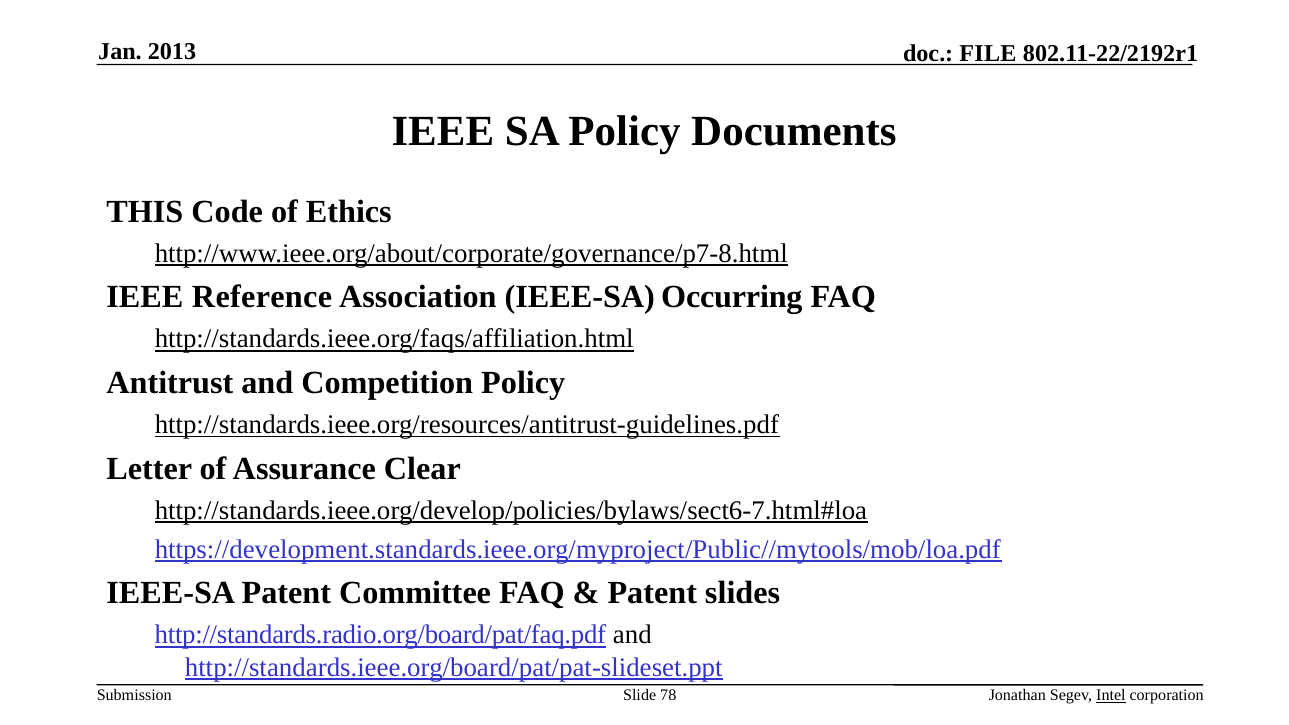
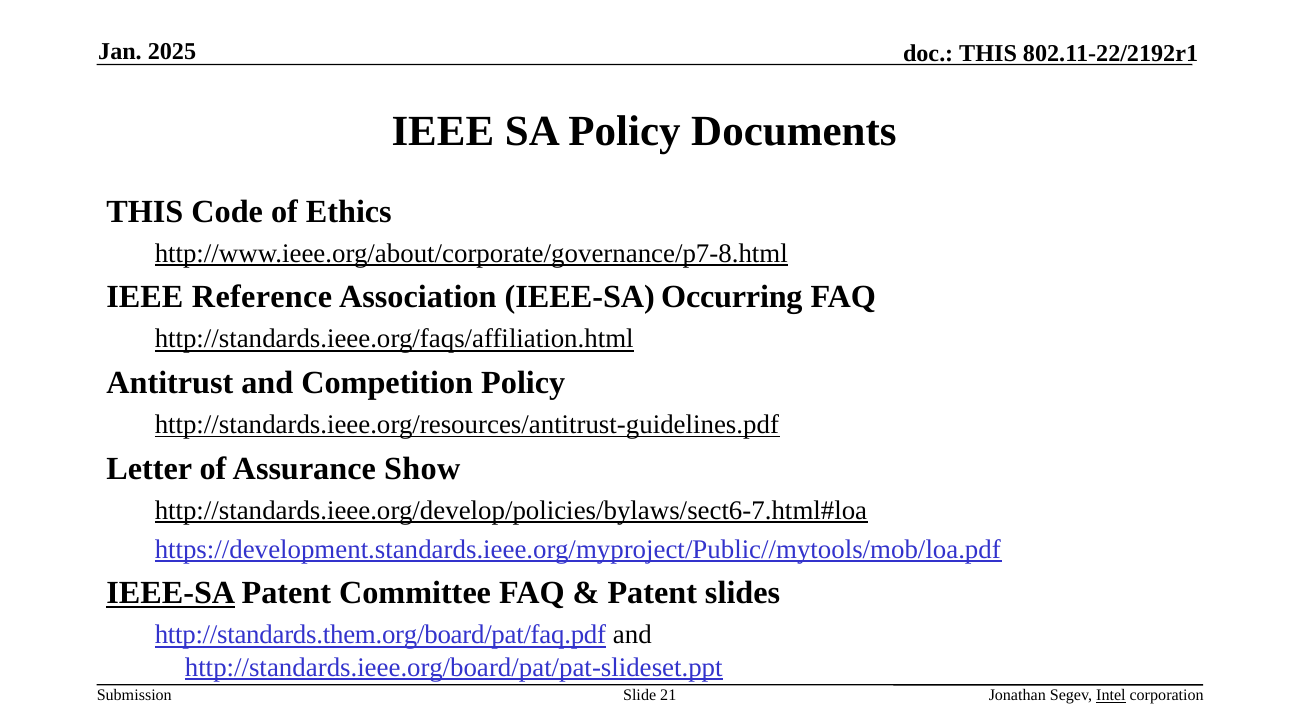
2013: 2013 -> 2025
FILE at (988, 54): FILE -> THIS
Clear: Clear -> Show
IEEE-SA at (171, 593) underline: none -> present
http://standards.radio.org/board/pat/faq.pdf: http://standards.radio.org/board/pat/faq.pdf -> http://standards.them.org/board/pat/faq.pdf
78: 78 -> 21
